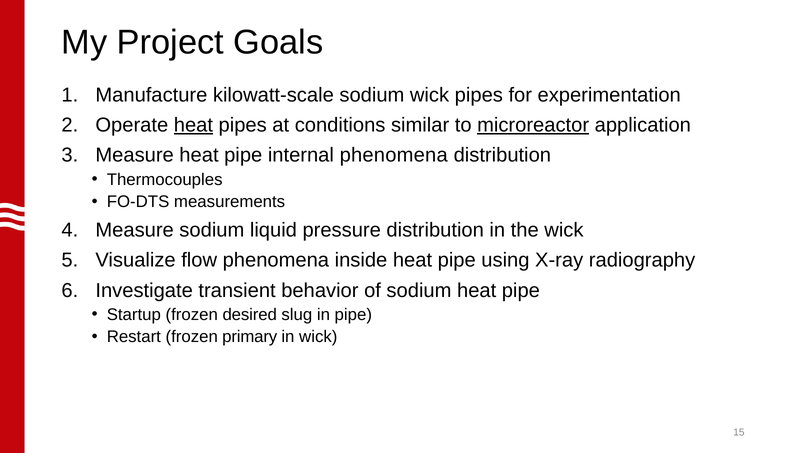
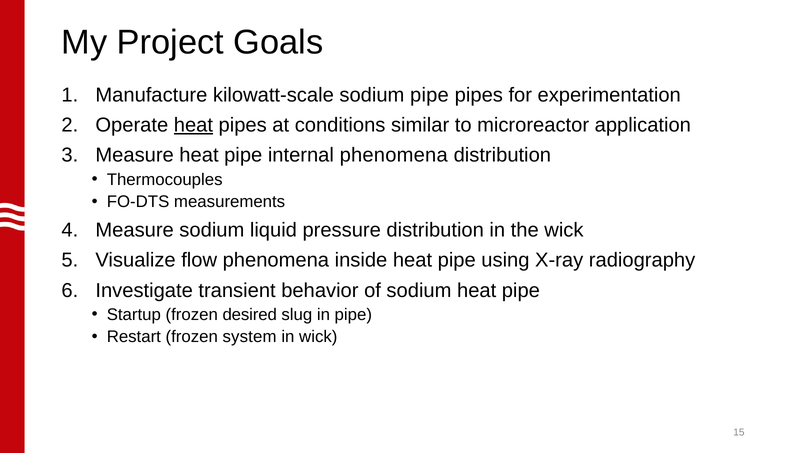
sodium wick: wick -> pipe
microreactor underline: present -> none
primary: primary -> system
